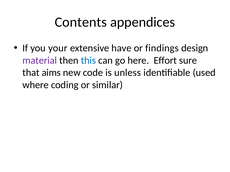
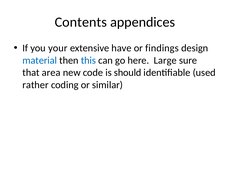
material colour: purple -> blue
Effort: Effort -> Large
aims: aims -> area
unless: unless -> should
where: where -> rather
